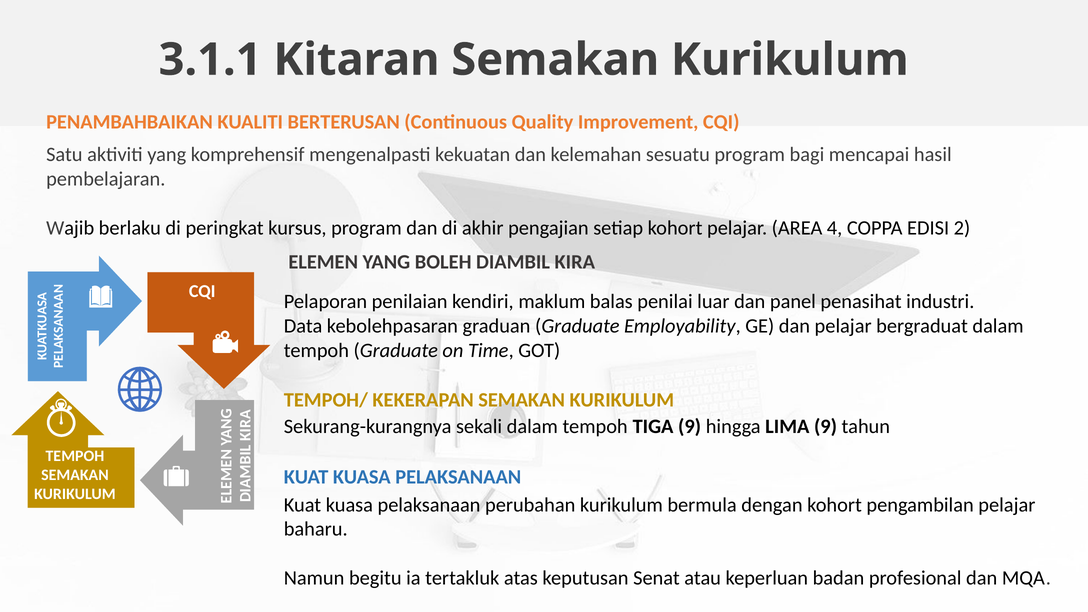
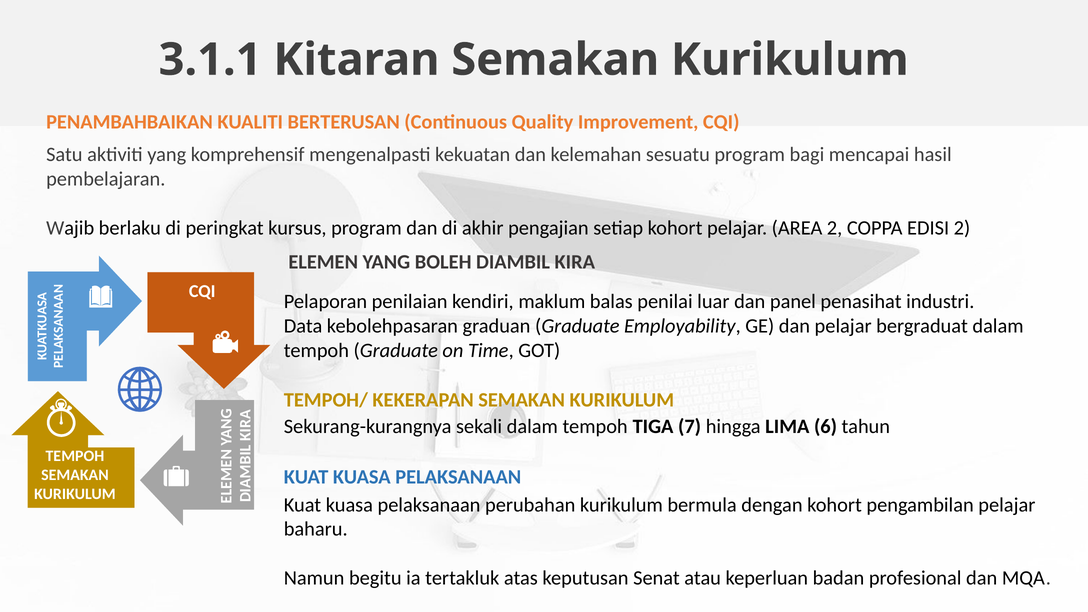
AREA 4: 4 -> 2
TIGA 9: 9 -> 7
LIMA 9: 9 -> 6
